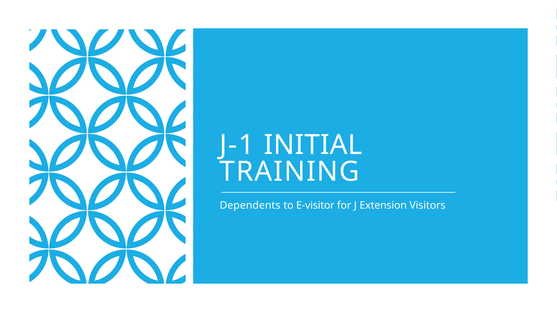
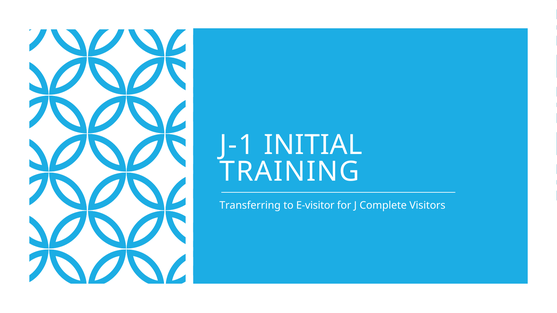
Dependents: Dependents -> Transferring
Extension: Extension -> Complete
